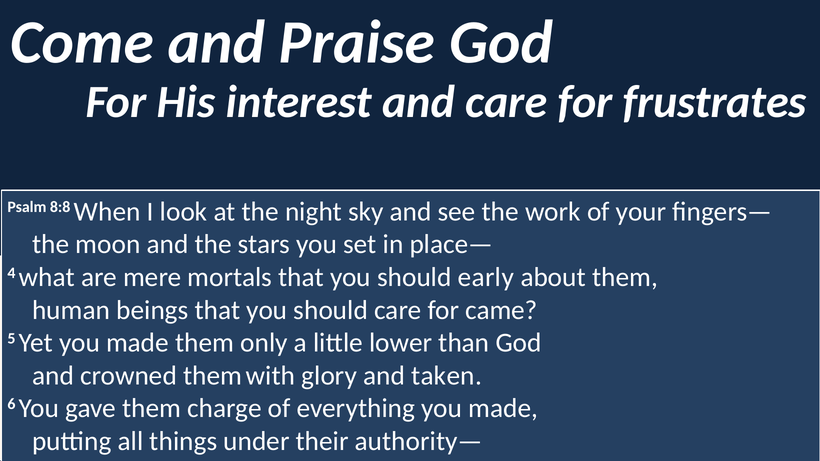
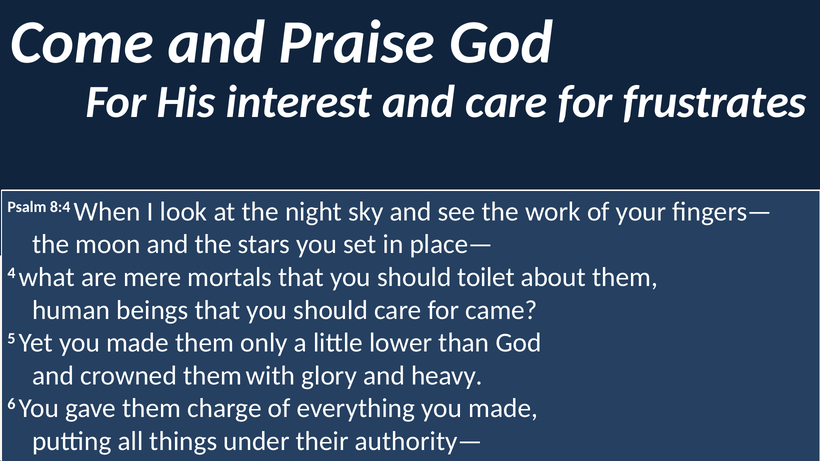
8:8: 8:8 -> 8:4
early: early -> toilet
taken: taken -> heavy
